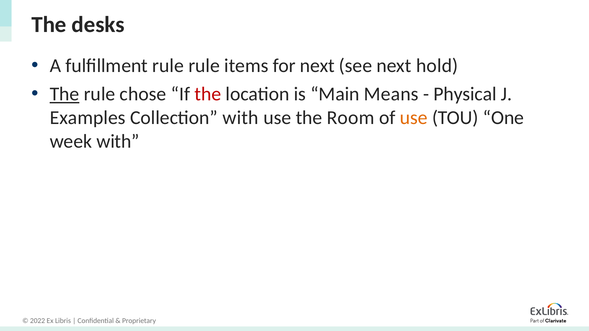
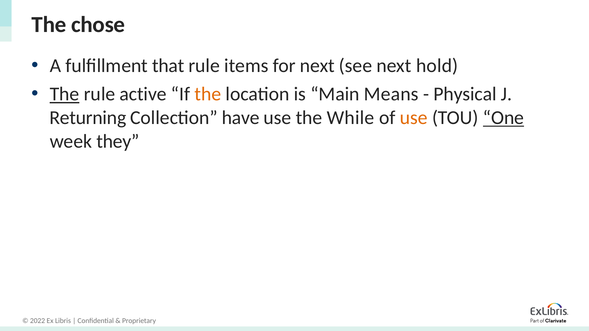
desks: desks -> chose
fulfillment rule: rule -> that
chose: chose -> active
the at (208, 94) colour: red -> orange
Examples: Examples -> Returning
Collection with: with -> have
Room: Room -> While
One underline: none -> present
week with: with -> they
